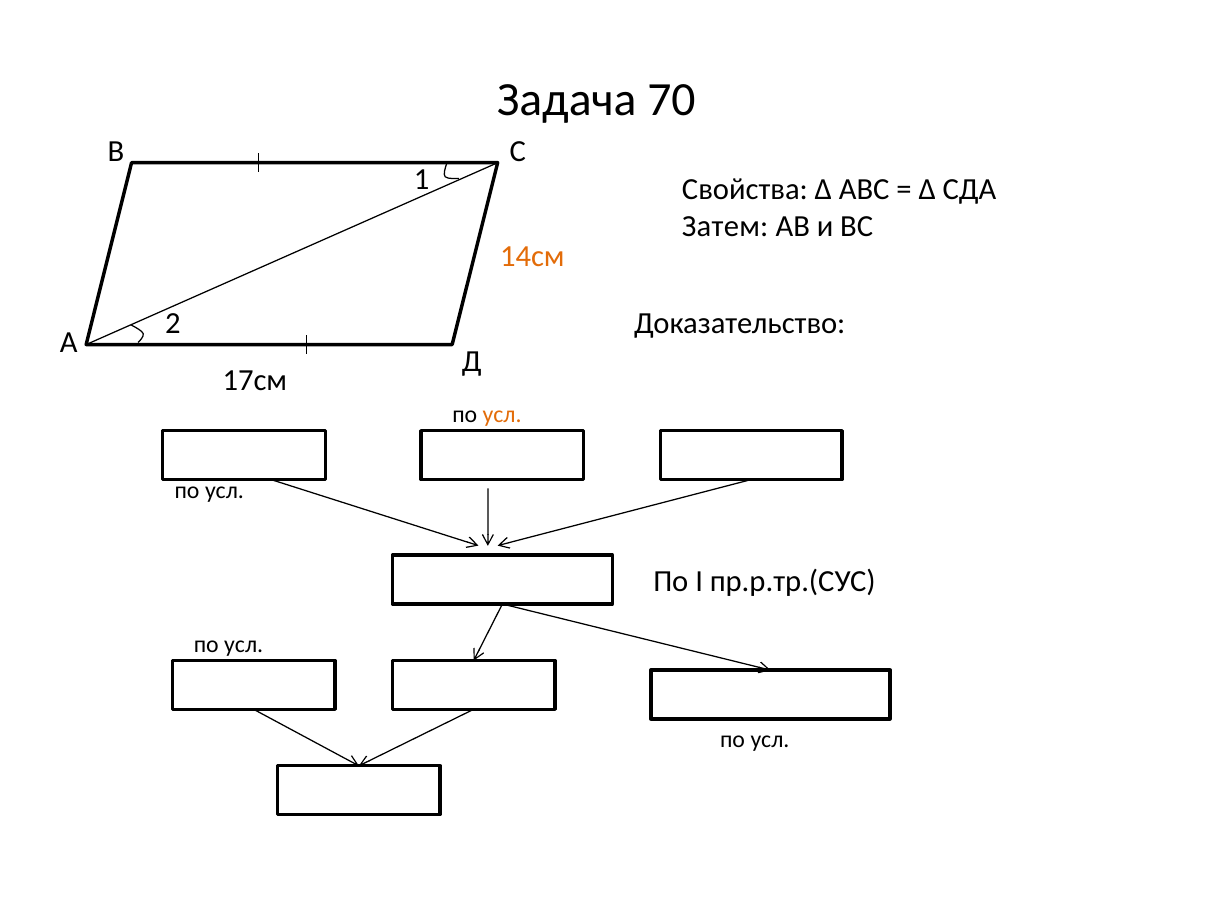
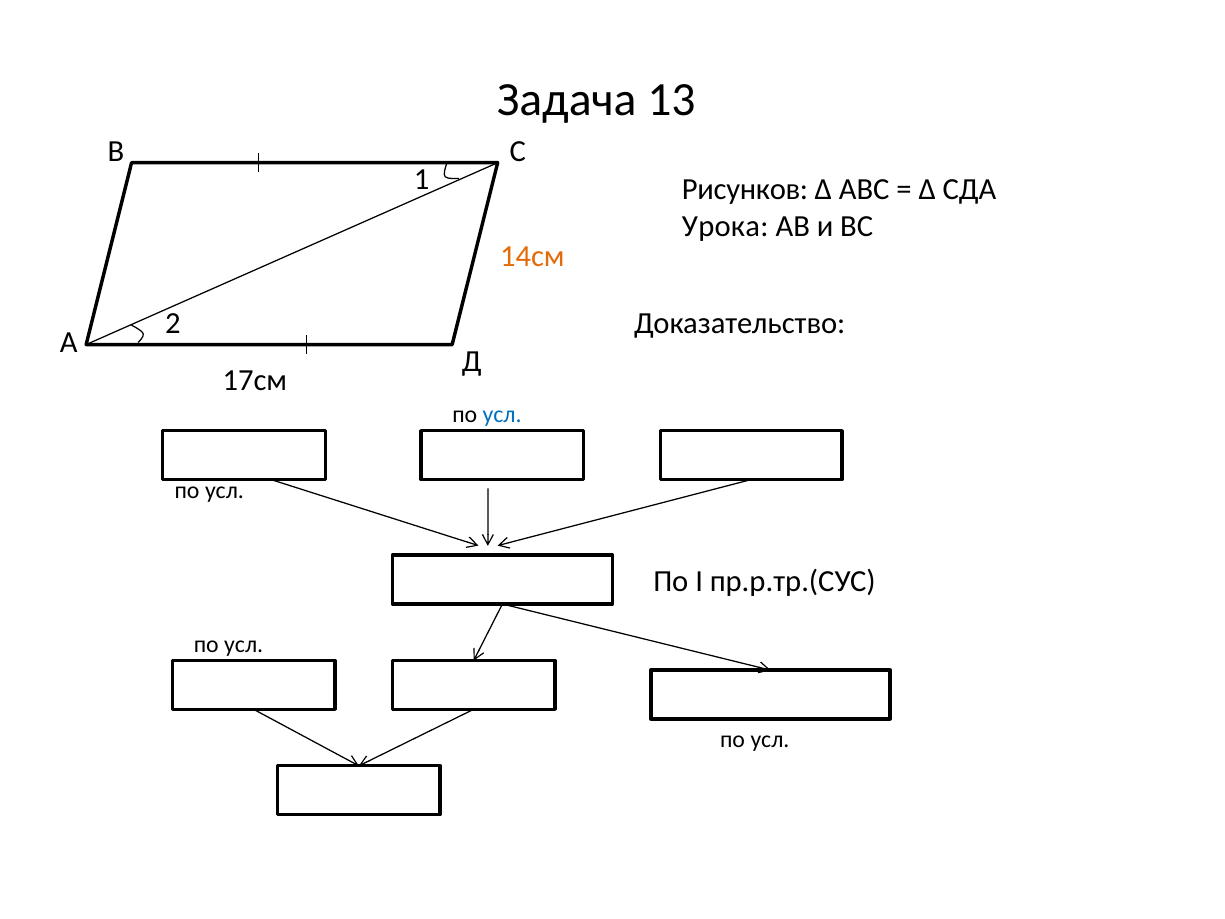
70: 70 -> 13
Свойства: Свойства -> Рисунков
Затем: Затем -> Урока
усл at (502, 414) colour: orange -> blue
